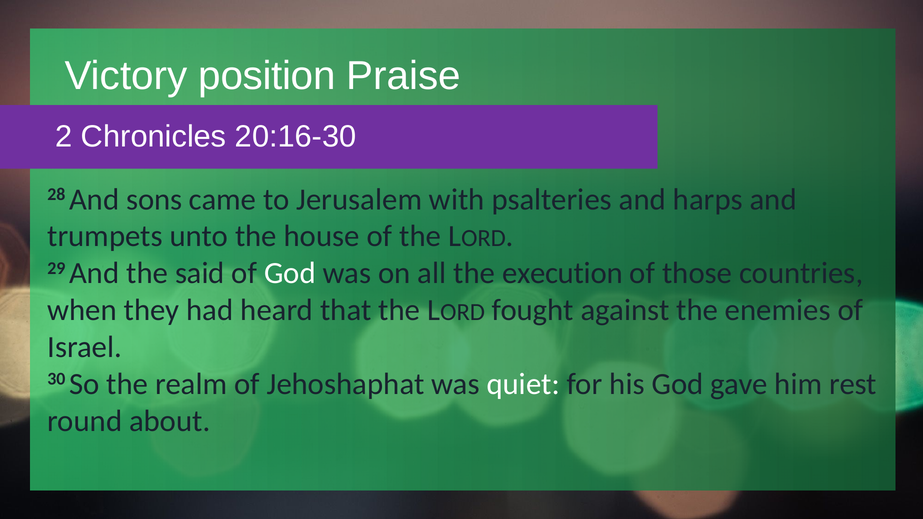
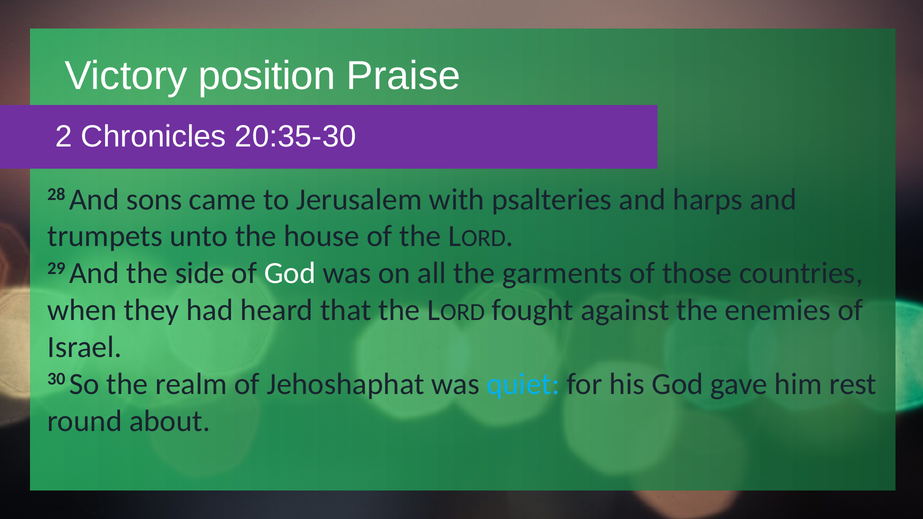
20:16-30: 20:16-30 -> 20:35-30
said: said -> side
execution: execution -> garments
quiet colour: white -> light blue
